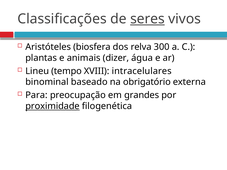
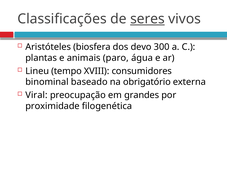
relva: relva -> devo
dizer: dizer -> paro
intracelulares: intracelulares -> consumidores
Para: Para -> Viral
proximidade underline: present -> none
